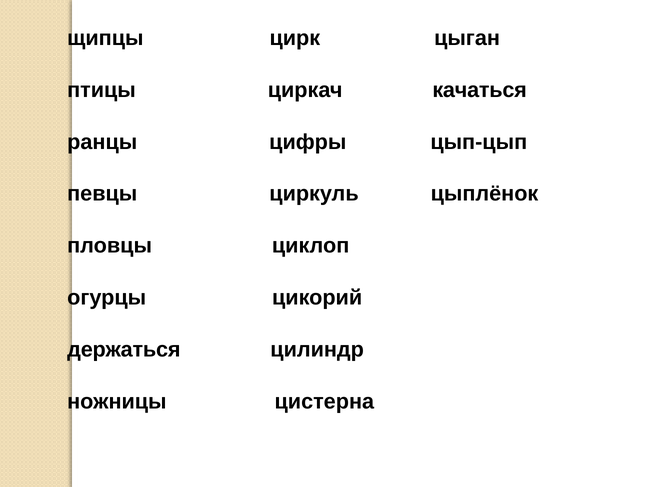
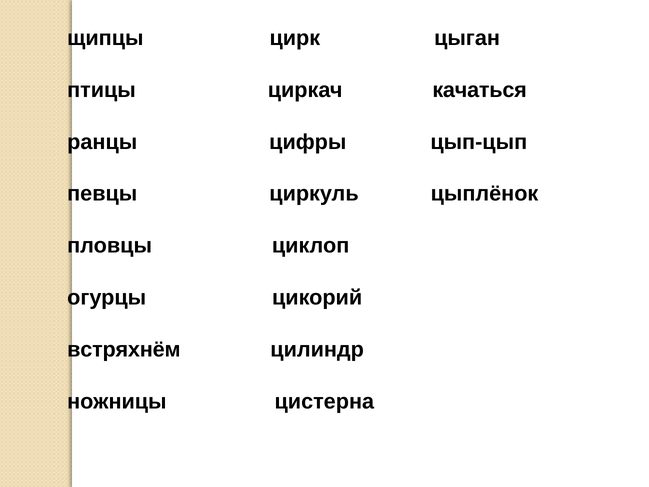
держаться: держаться -> встряхнём
